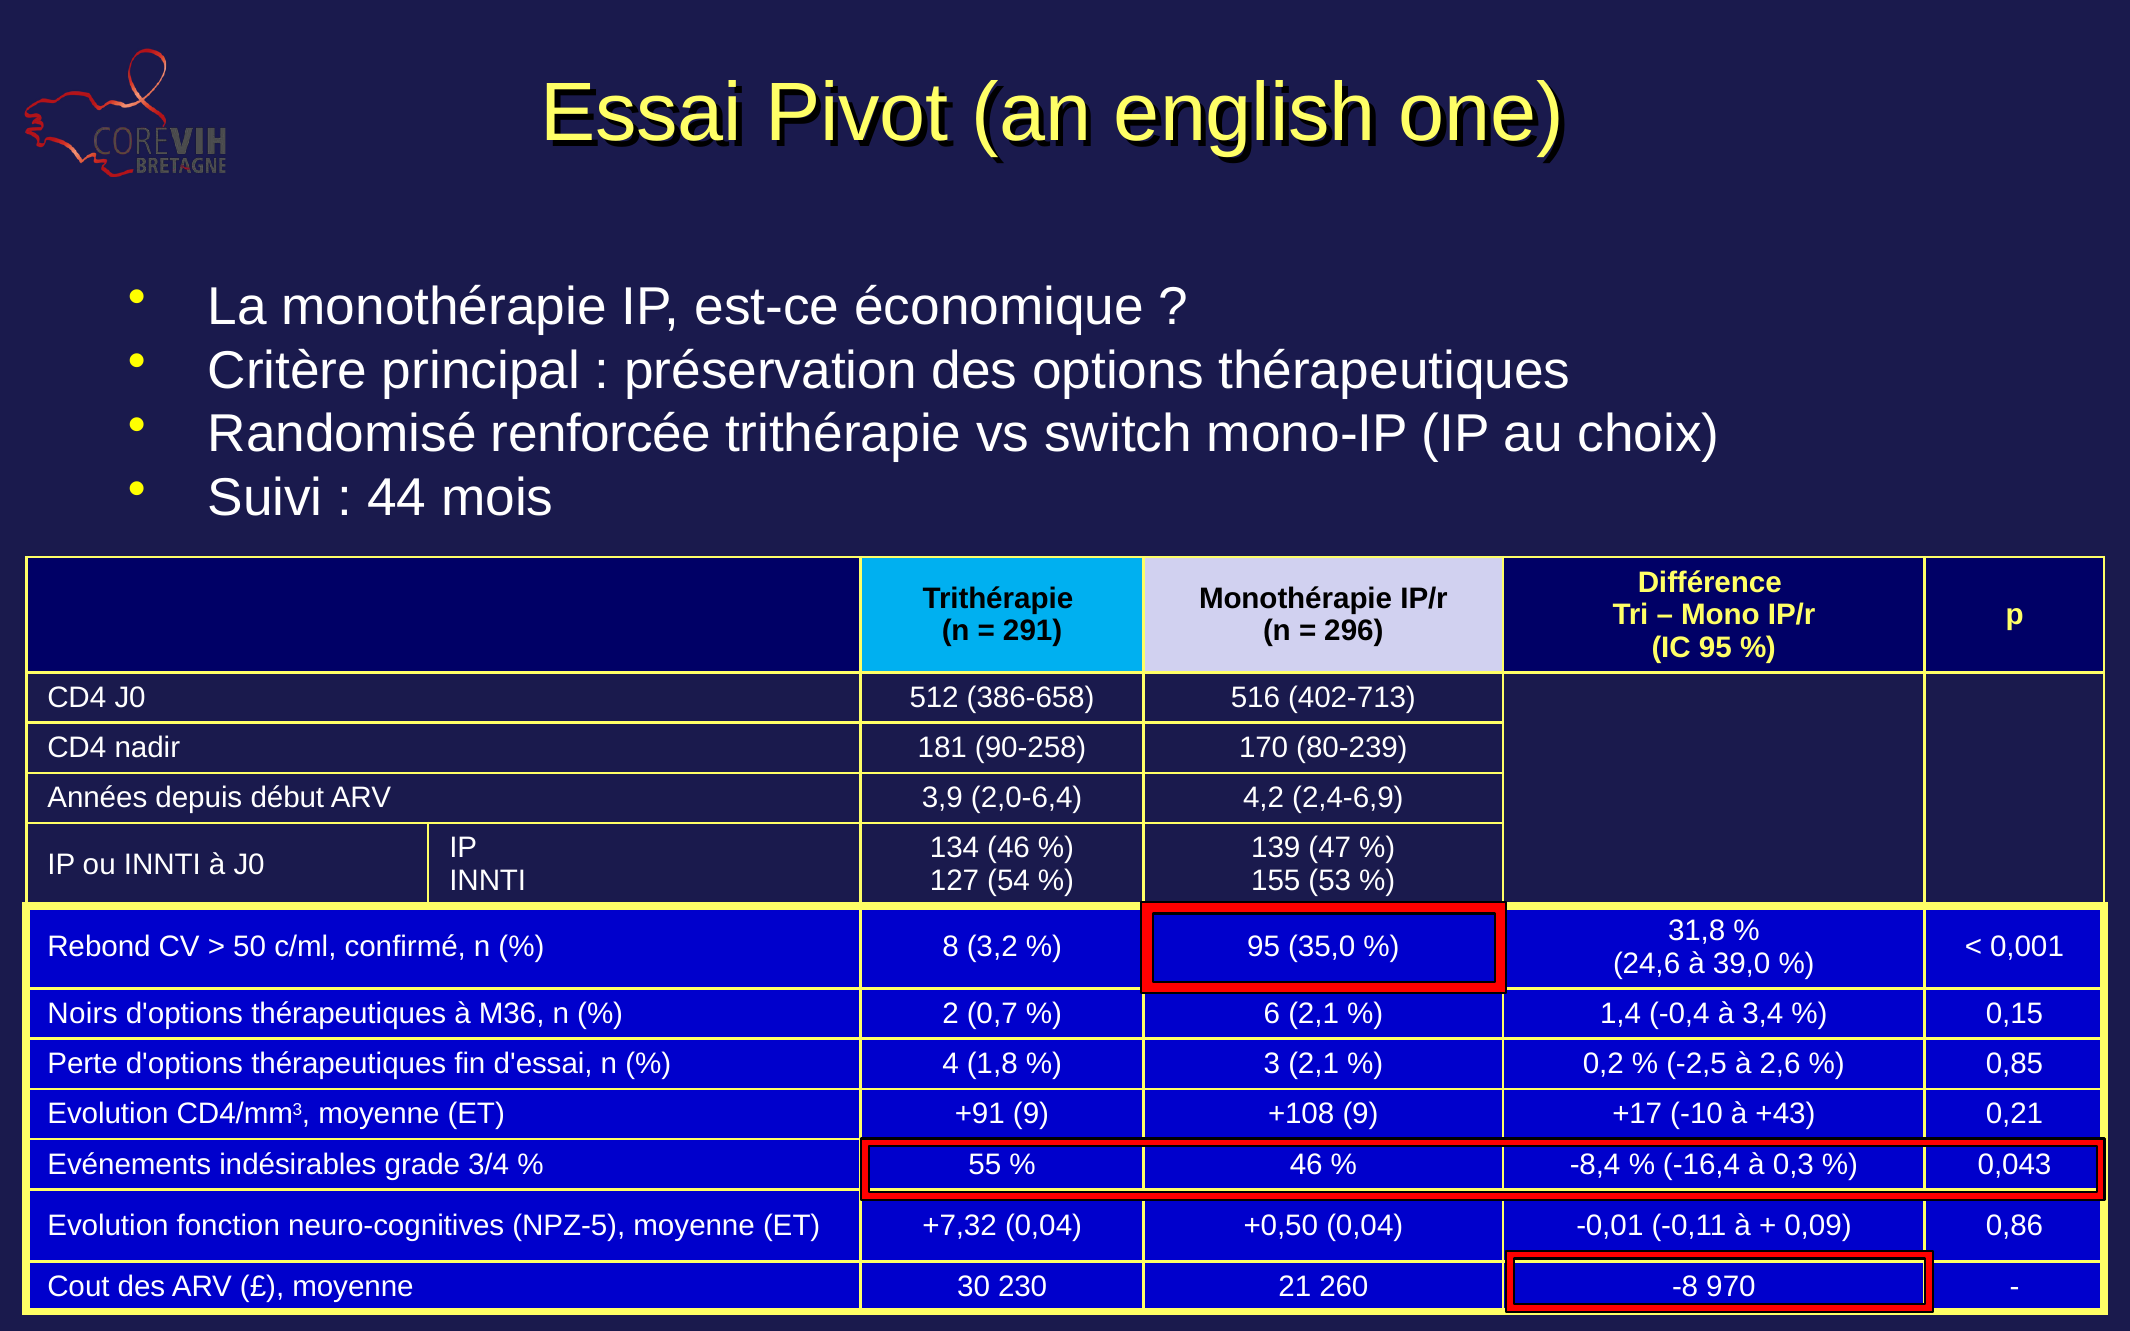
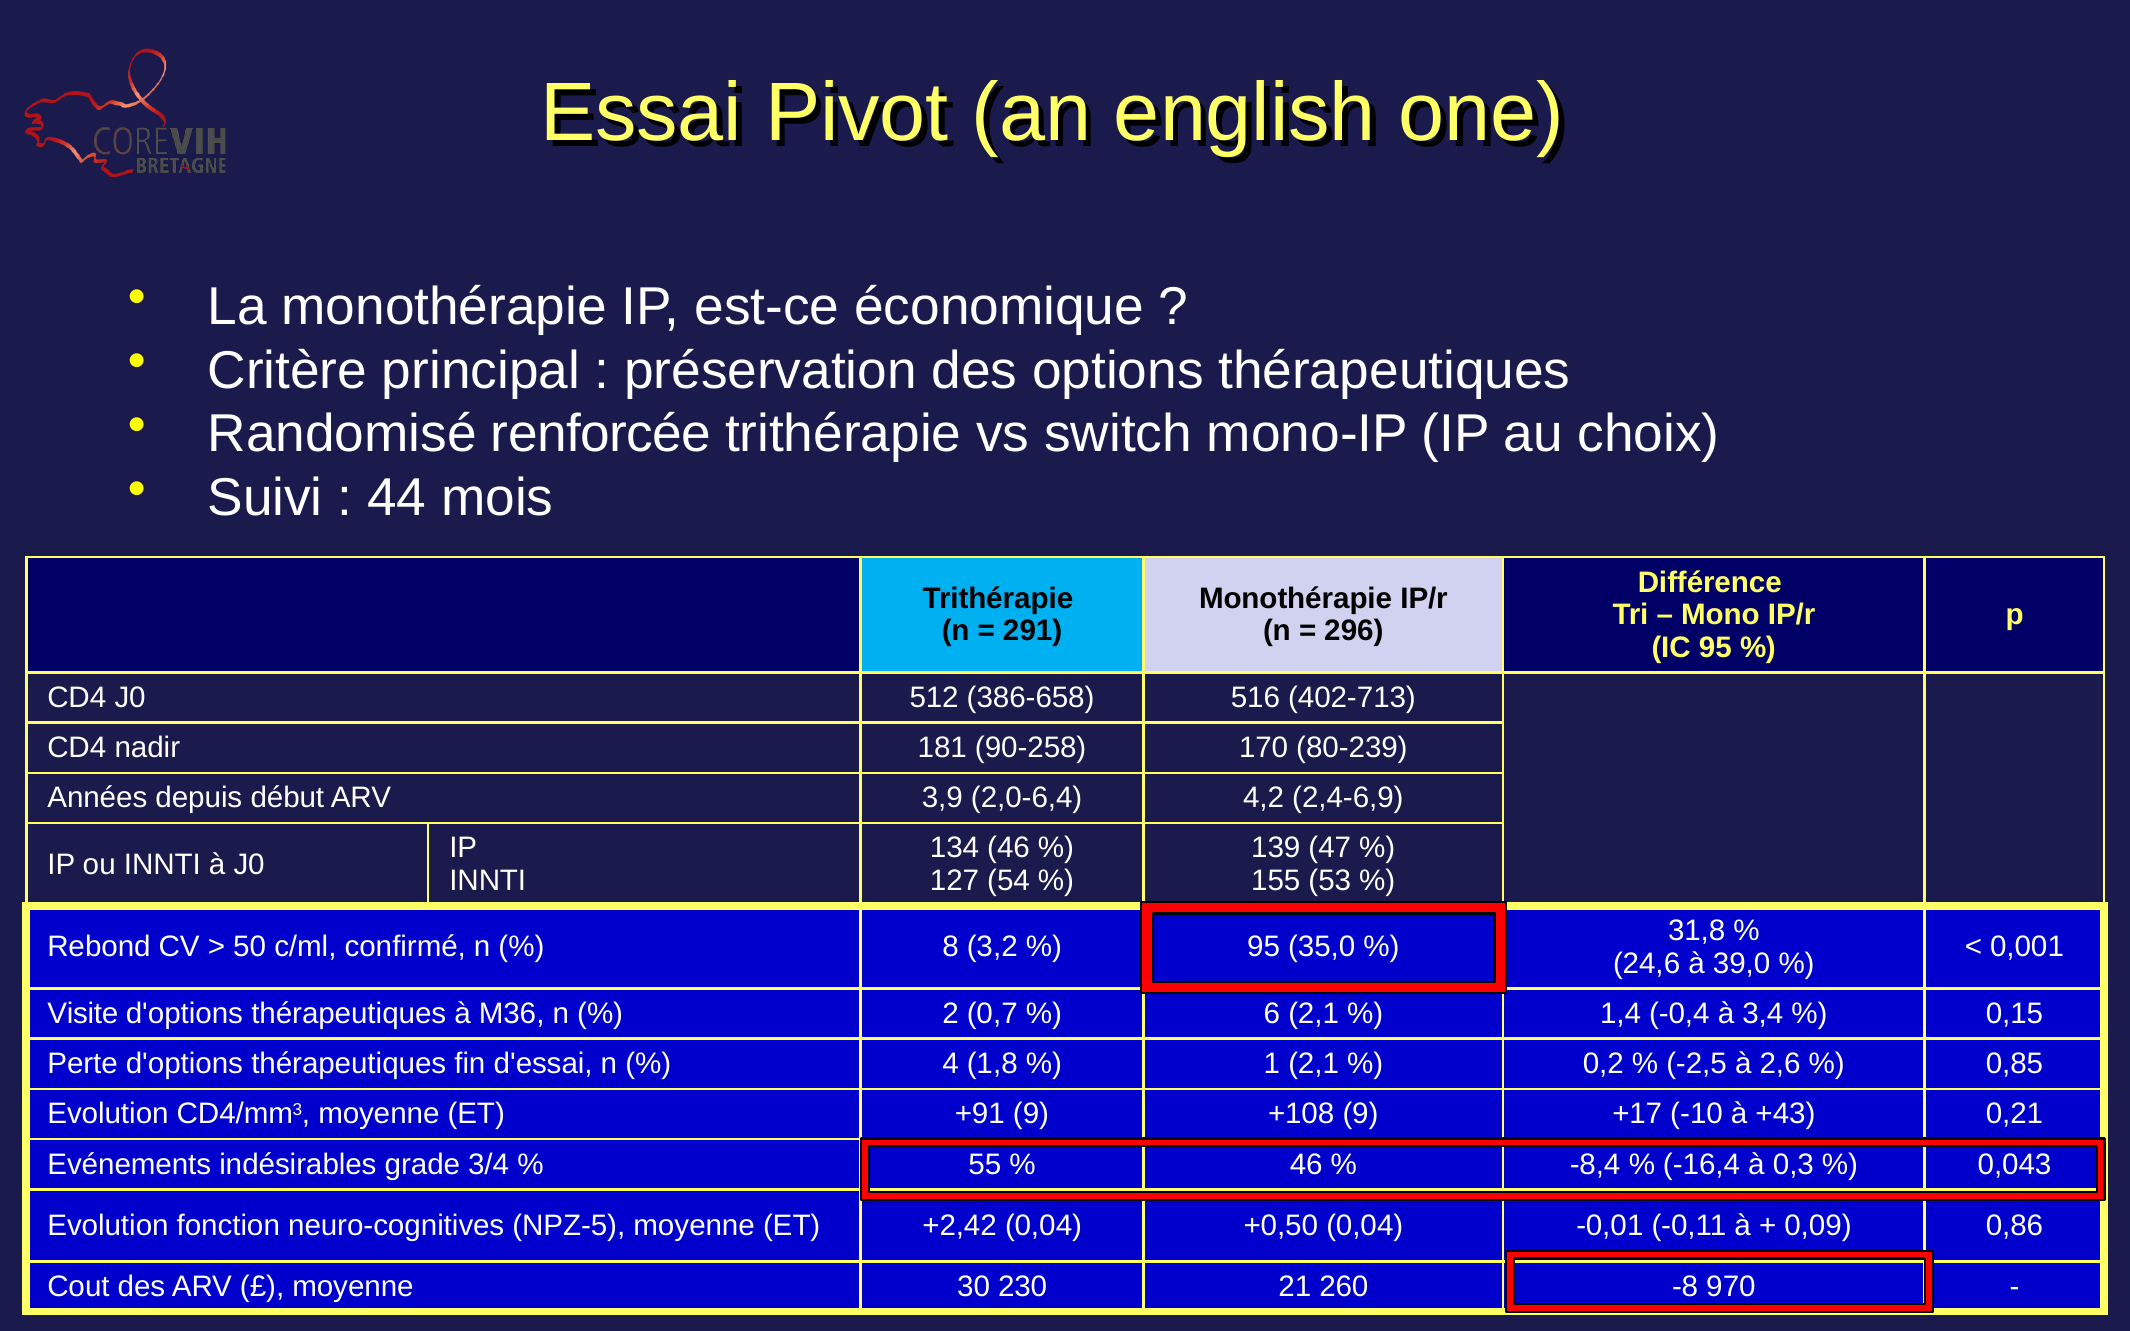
Noirs: Noirs -> Visite
3: 3 -> 1
+7,32: +7,32 -> +2,42
